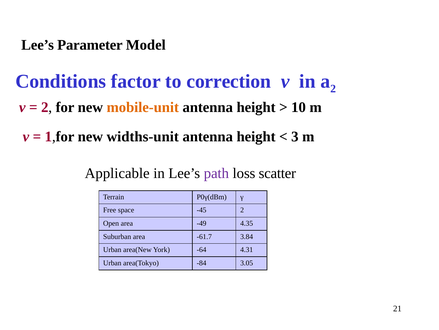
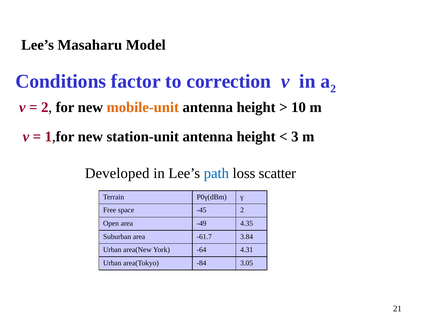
Parameter: Parameter -> Masaharu
widths-unit: widths-unit -> station-unit
Applicable: Applicable -> Developed
path colour: purple -> blue
